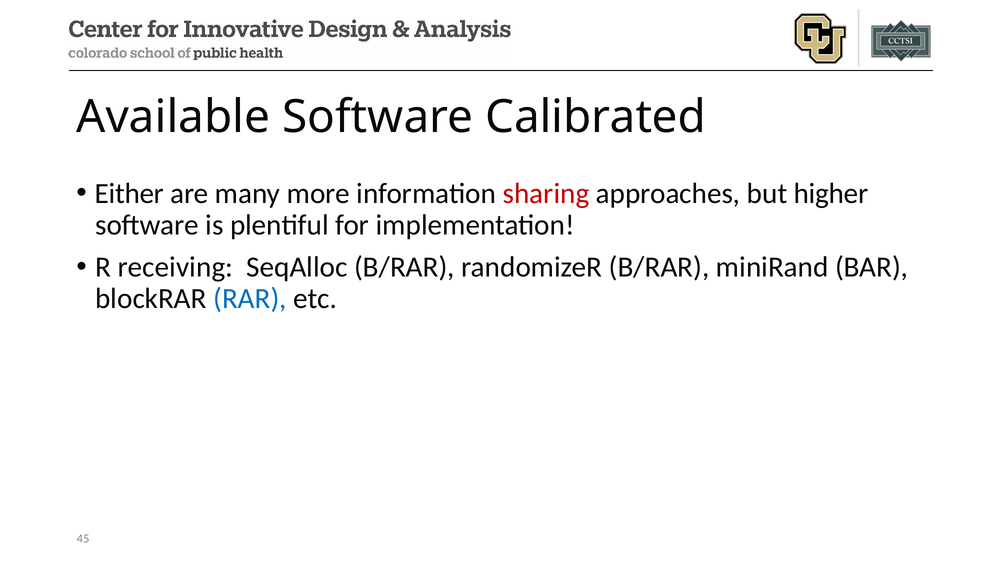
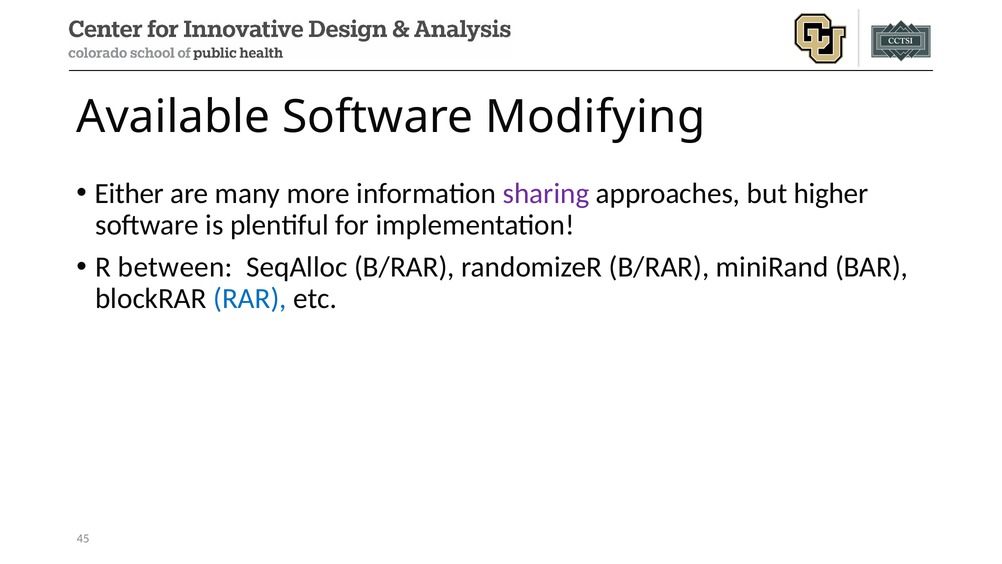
Calibrated: Calibrated -> Modifying
sharing colour: red -> purple
receiving: receiving -> between
